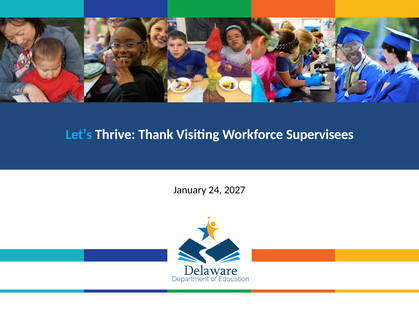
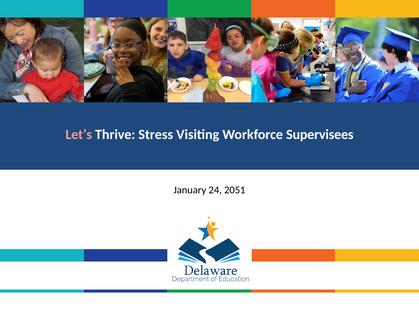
Let’s colour: light blue -> pink
Thank: Thank -> Stress
2027: 2027 -> 2051
